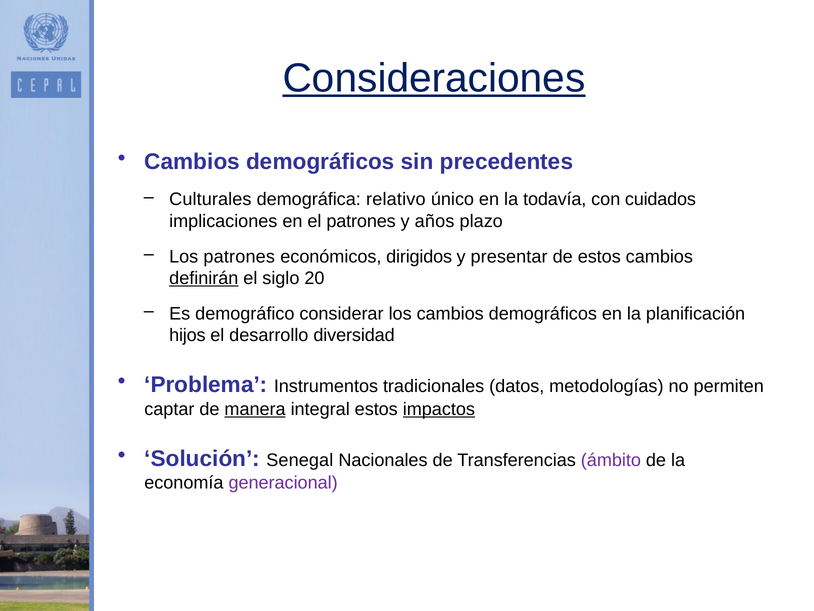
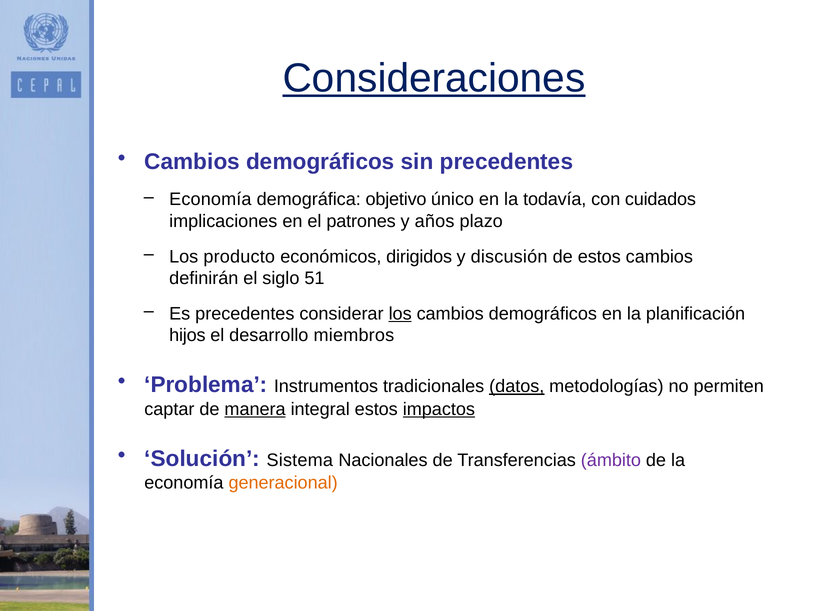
Culturales at (210, 199): Culturales -> Economía
relativo: relativo -> objetivo
Los patrones: patrones -> producto
presentar: presentar -> discusión
definirán underline: present -> none
20: 20 -> 51
Es demográfico: demográfico -> precedentes
los at (400, 313) underline: none -> present
diversidad: diversidad -> miembros
datos underline: none -> present
Senegal: Senegal -> Sistema
generacional colour: purple -> orange
